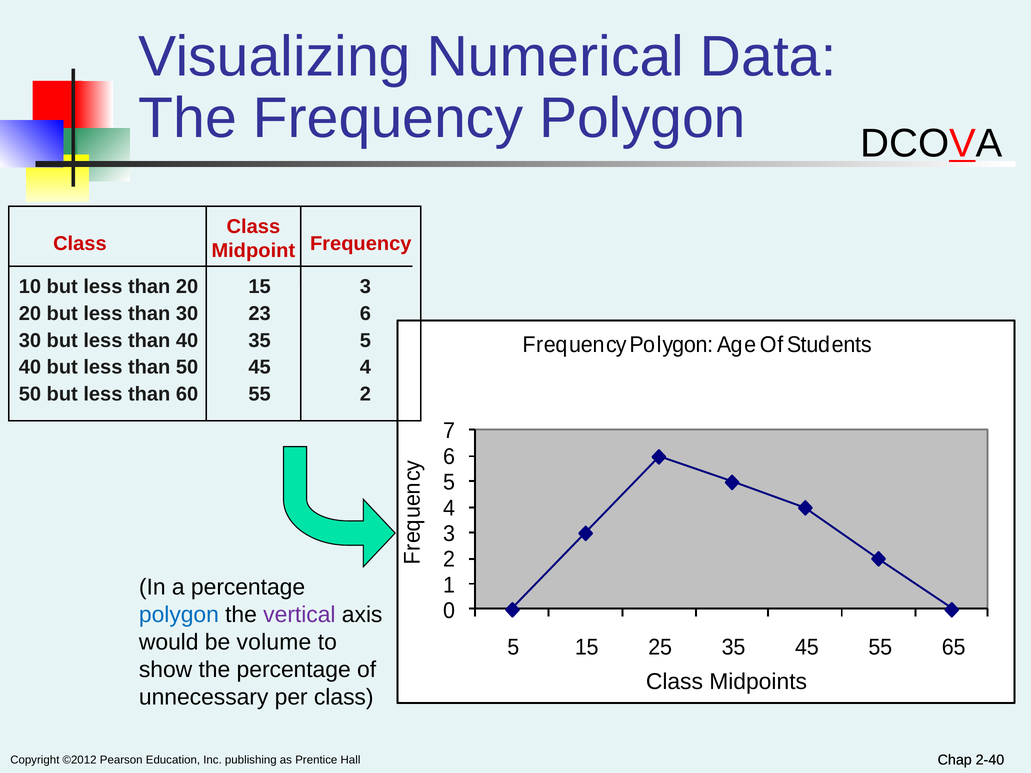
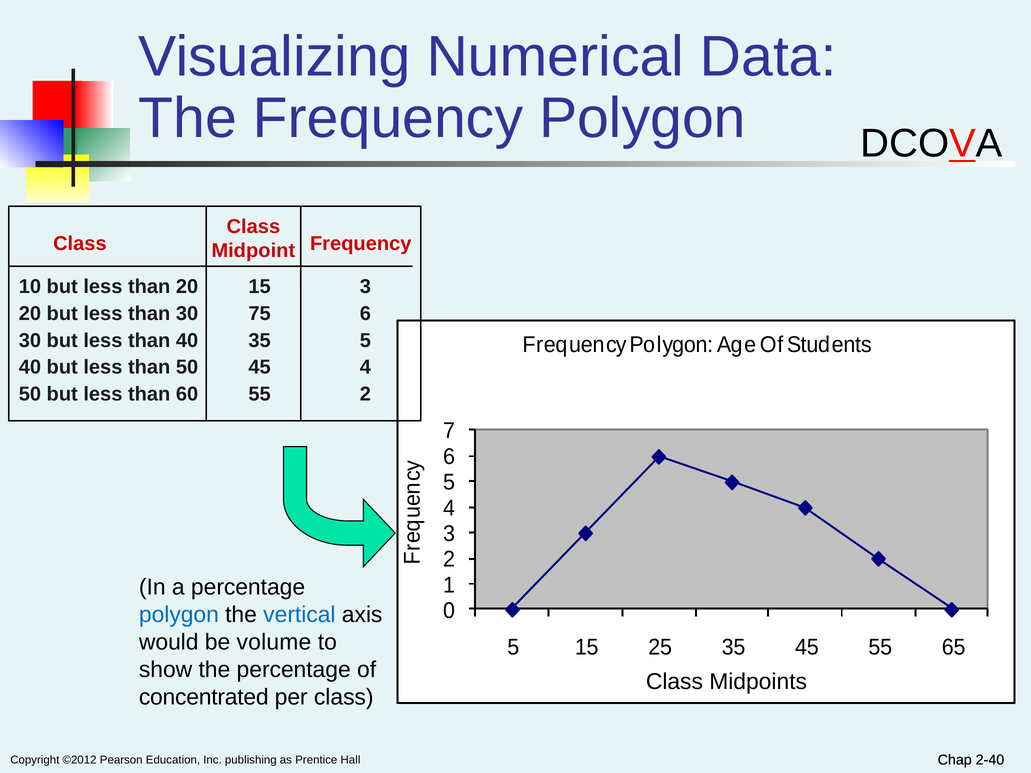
23: 23 -> 75
vertical colour: purple -> blue
unnecessary: unnecessary -> concentrated
